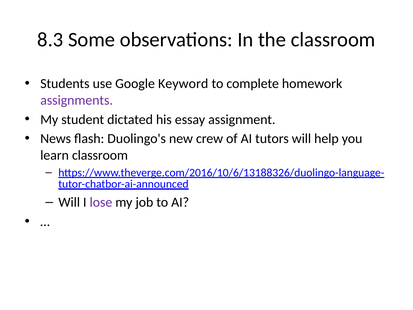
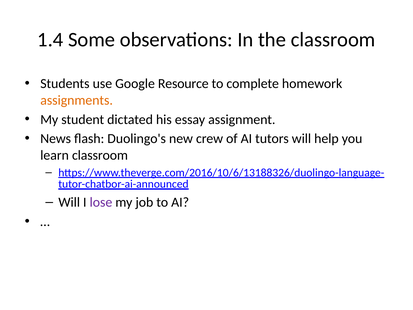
8.3: 8.3 -> 1.4
Keyword: Keyword -> Resource
assignments colour: purple -> orange
